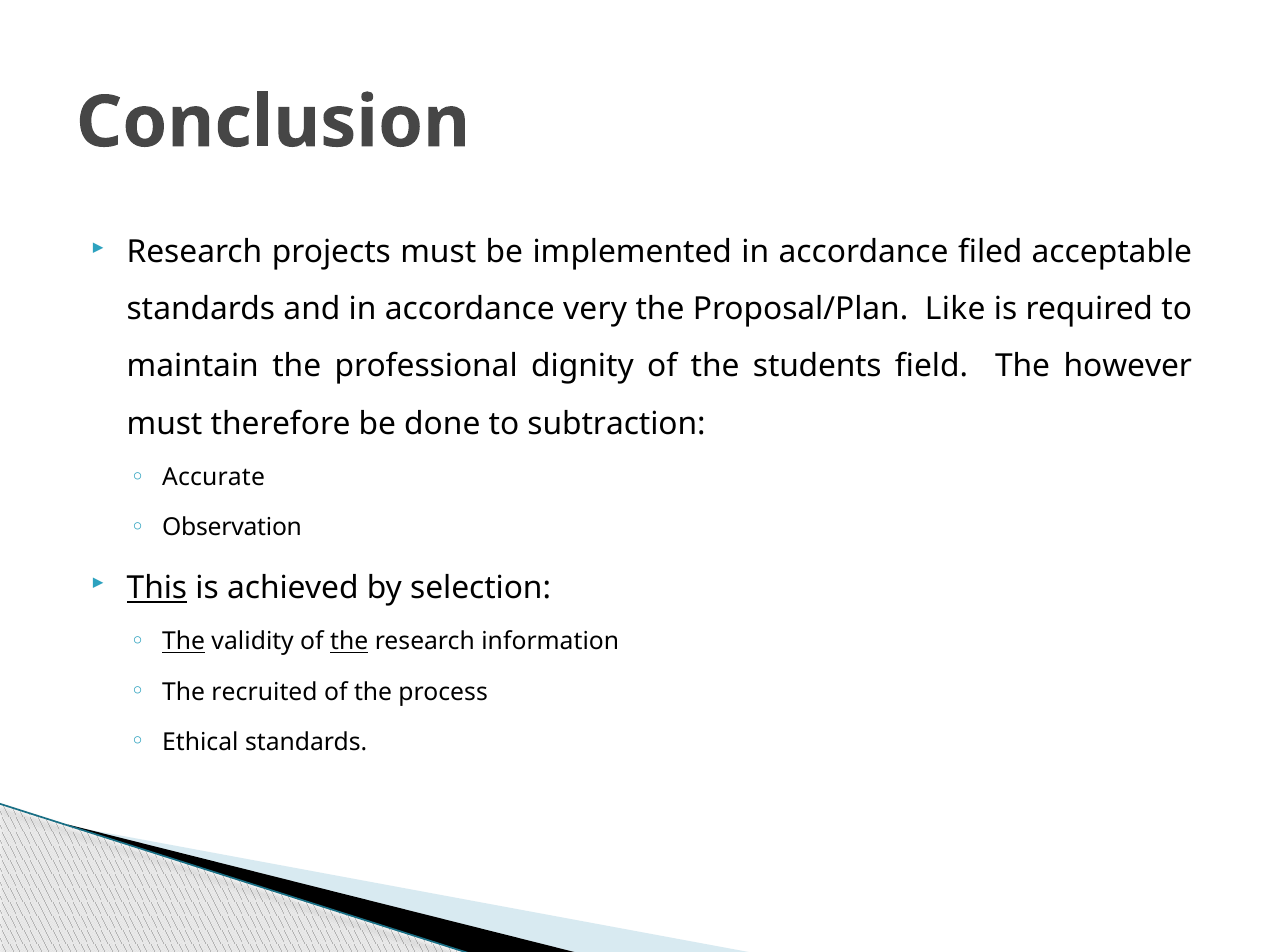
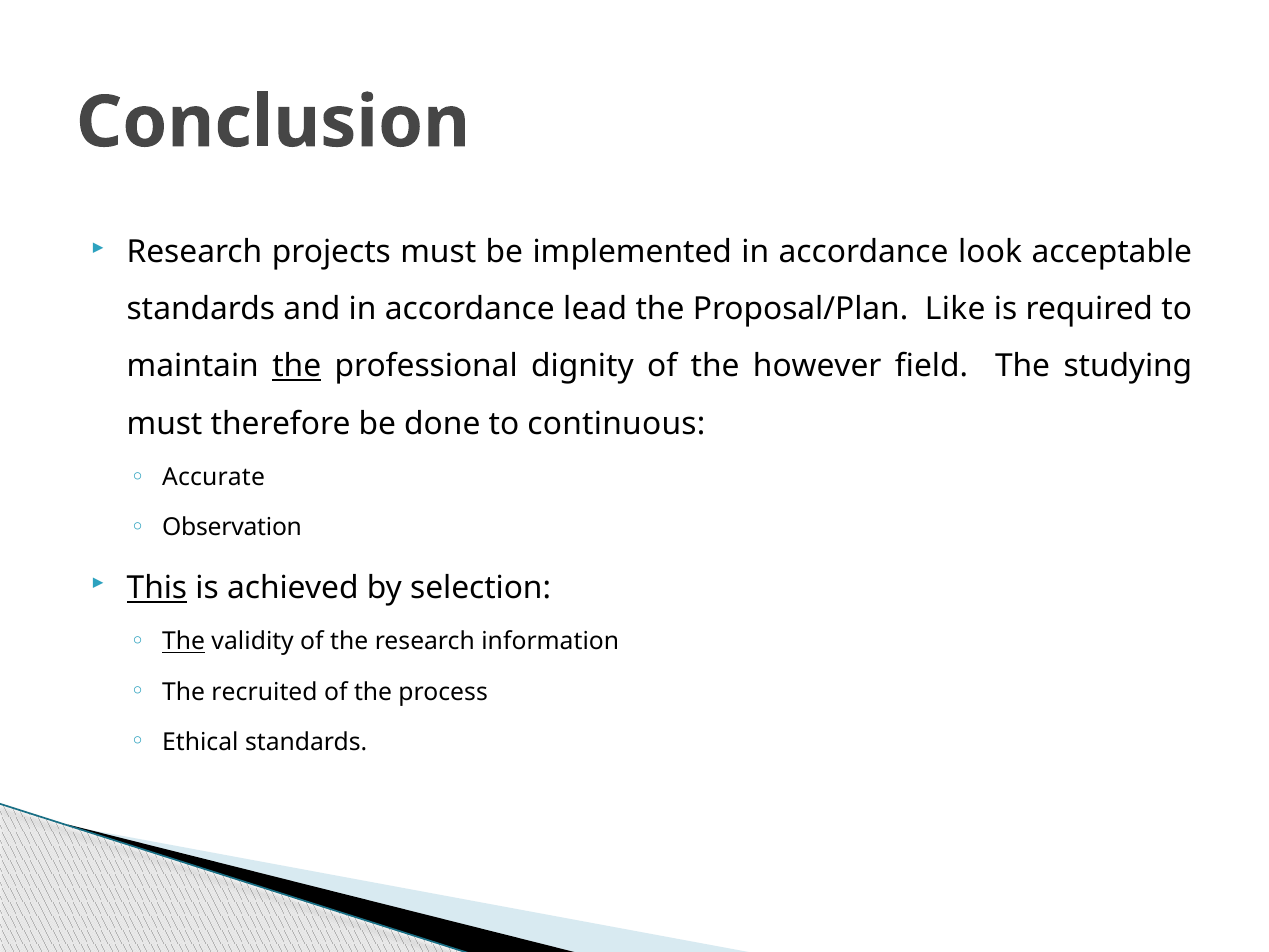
filed: filed -> look
very: very -> lead
the at (297, 366) underline: none -> present
students: students -> however
however: however -> studying
subtraction: subtraction -> continuous
the at (349, 642) underline: present -> none
